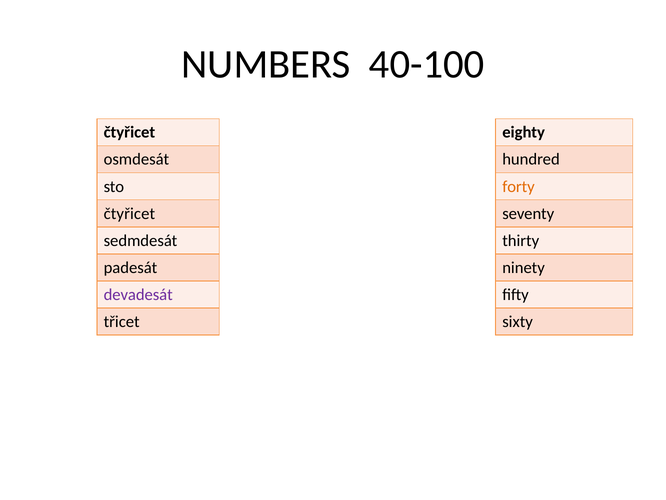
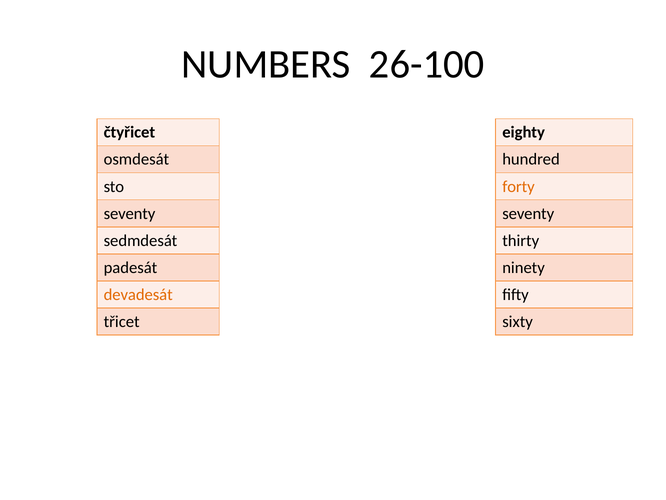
40-100: 40-100 -> 26-100
čtyřicet at (129, 213): čtyřicet -> seventy
devadesát colour: purple -> orange
